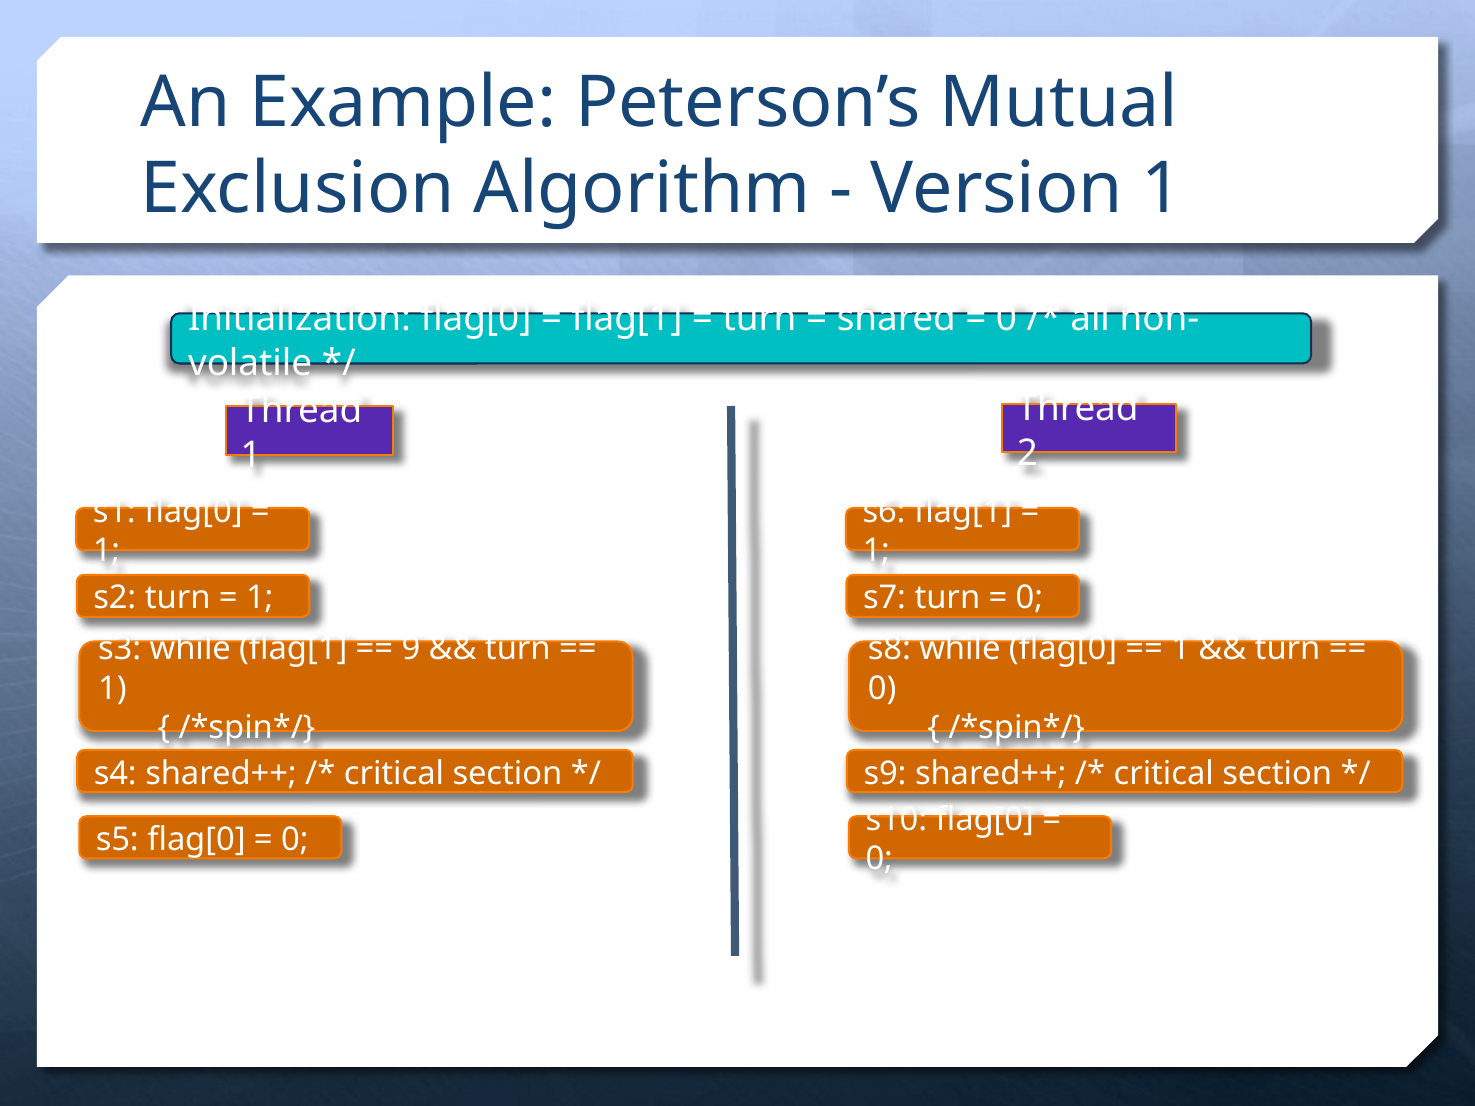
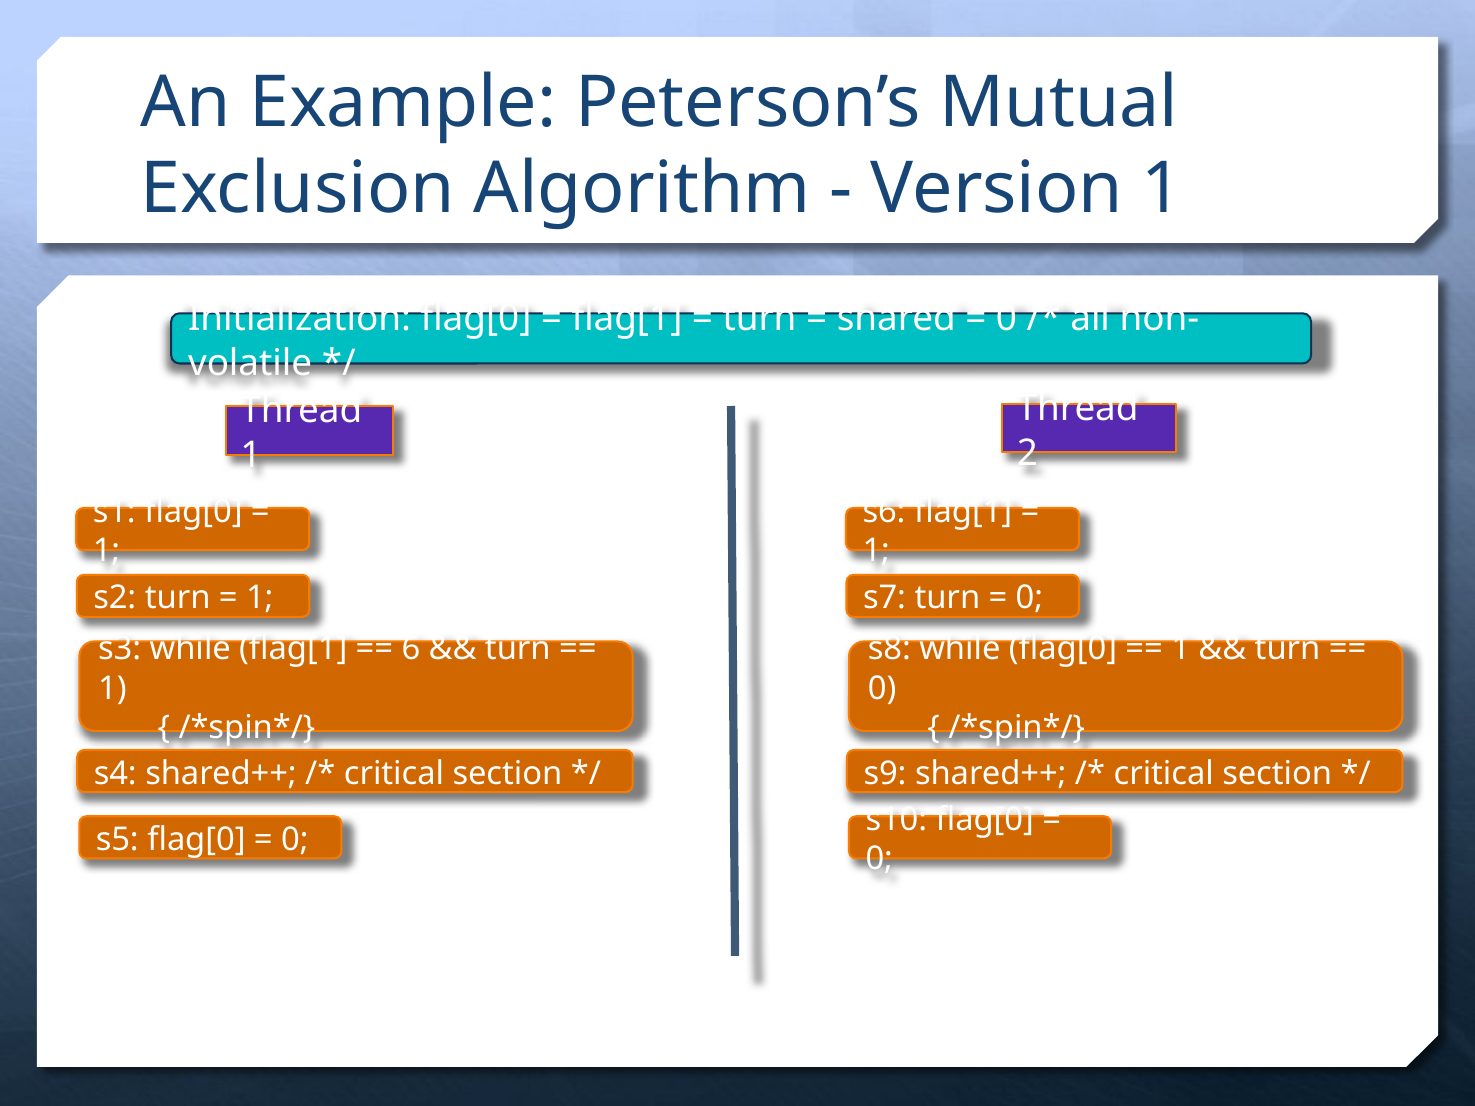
9: 9 -> 6
